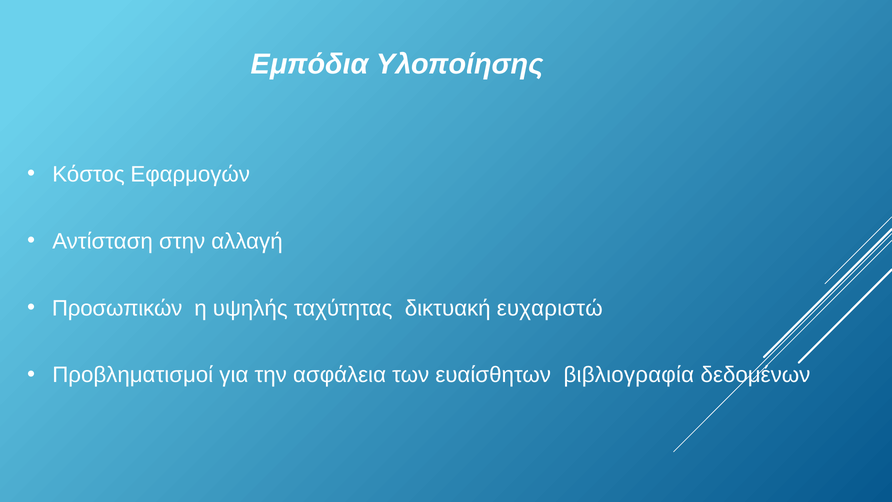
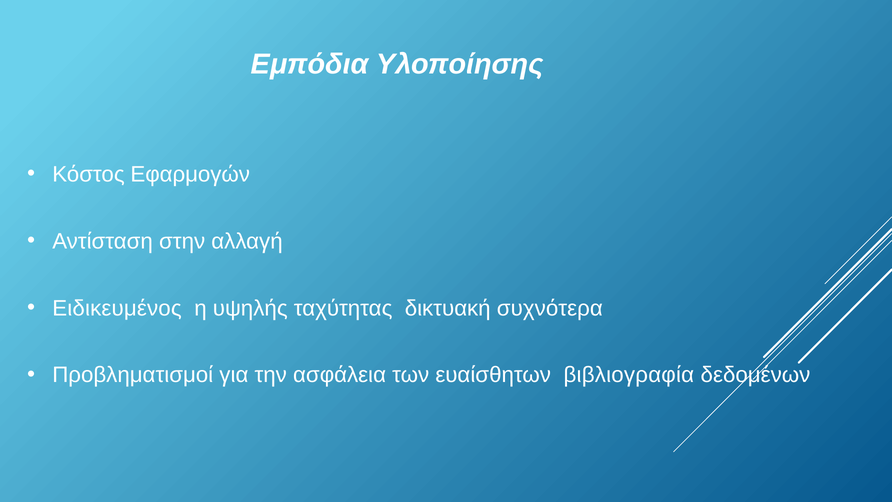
Προσωπικών: Προσωπικών -> Ειδικευμένος
ευχαριστώ: ευχαριστώ -> συχνότερα
